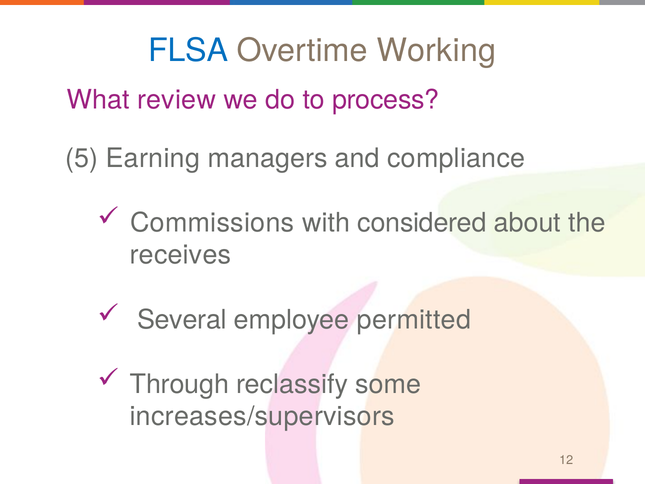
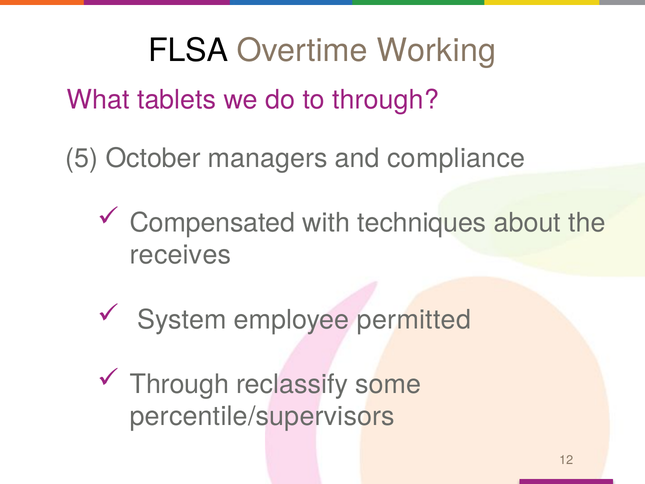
FLSA colour: blue -> black
review: review -> tablets
to process: process -> through
Earning: Earning -> October
Commissions: Commissions -> Compensated
considered: considered -> techniques
Several: Several -> System
increases/supervisors: increases/supervisors -> percentile/supervisors
